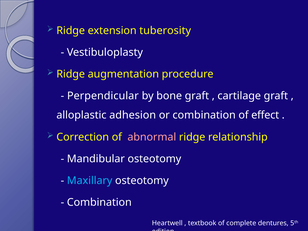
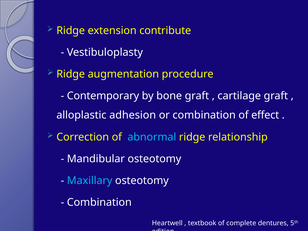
tuberosity: tuberosity -> contribute
Perpendicular: Perpendicular -> Contemporary
abnormal colour: pink -> light blue
